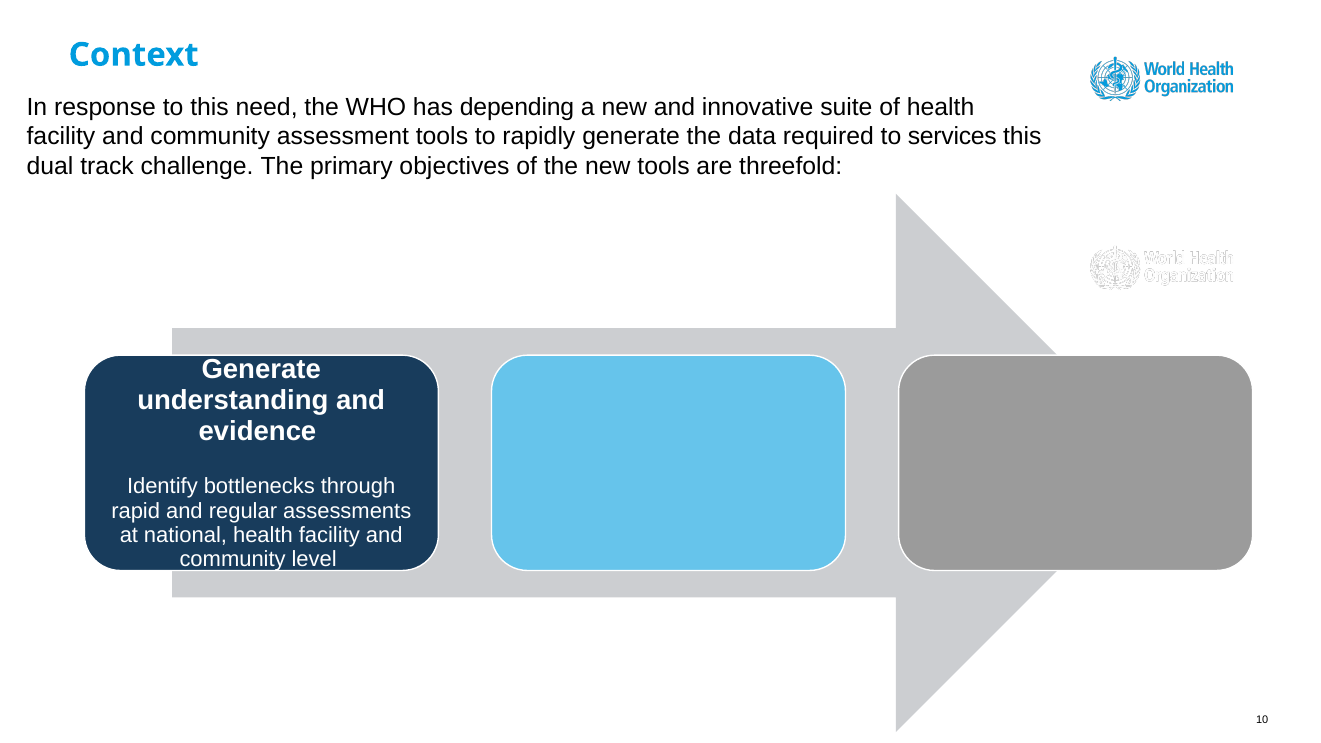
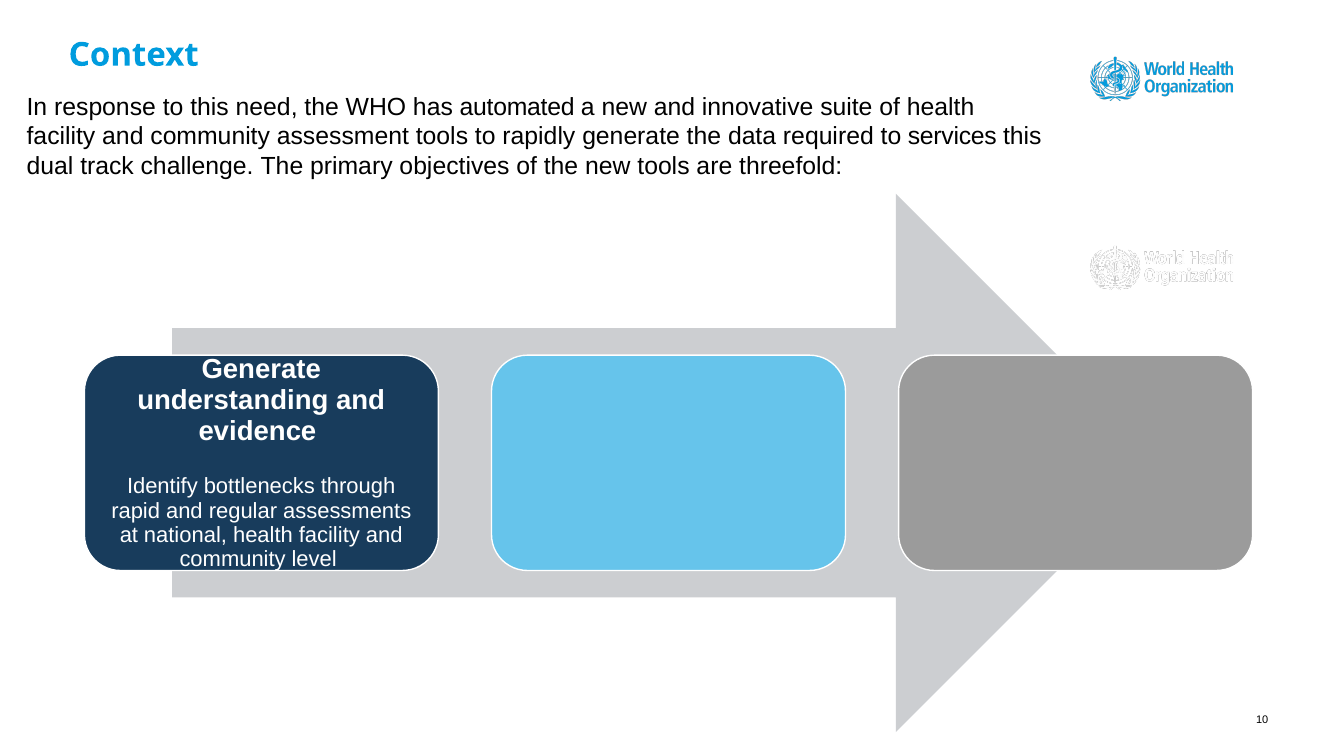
depending: depending -> automated
